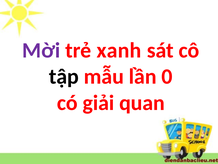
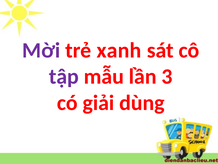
tập colour: black -> purple
0: 0 -> 3
quan: quan -> dùng
